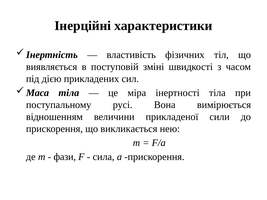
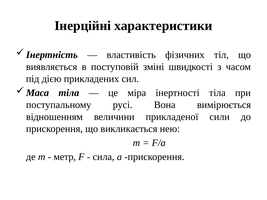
фази: фази -> метр
